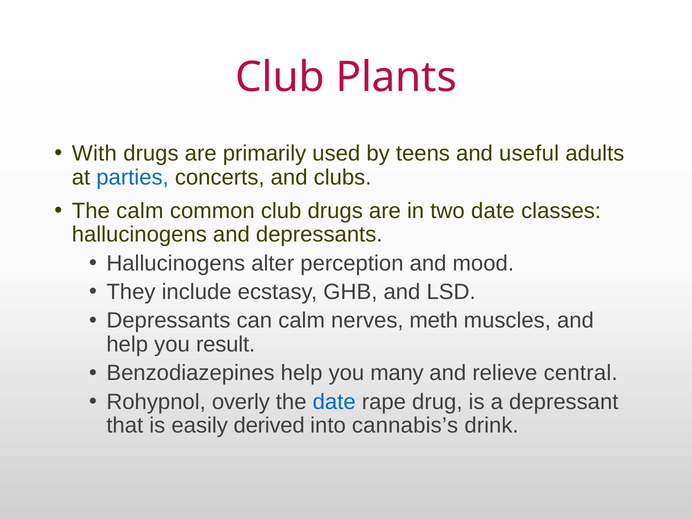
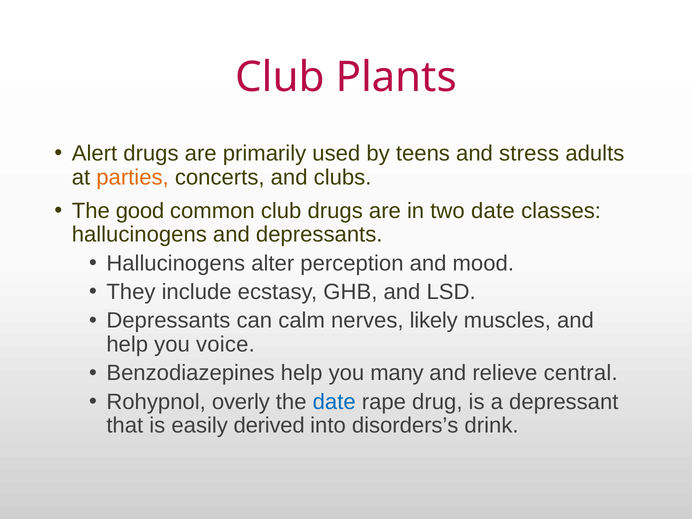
With: With -> Alert
useful: useful -> stress
parties colour: blue -> orange
The calm: calm -> good
meth: meth -> likely
result: result -> voice
cannabis’s: cannabis’s -> disorders’s
